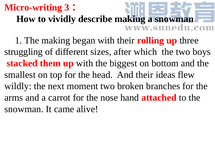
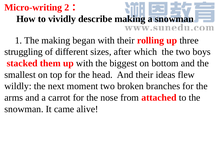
3: 3 -> 2
hand: hand -> from
